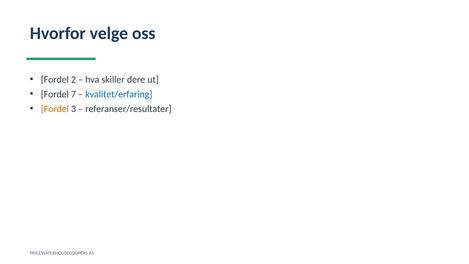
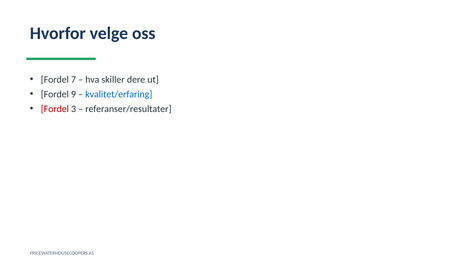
2: 2 -> 7
7: 7 -> 9
Fordel at (55, 109) colour: orange -> red
